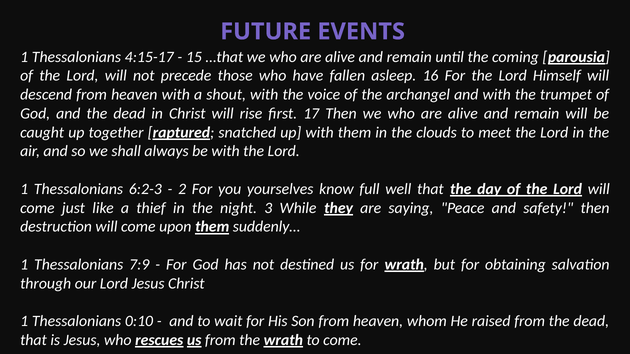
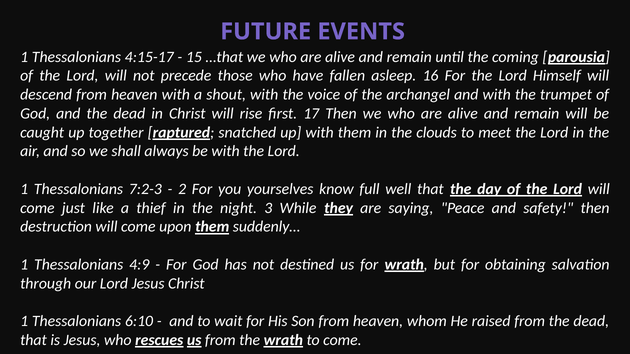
6:2-3: 6:2-3 -> 7:2-3
7:9: 7:9 -> 4:9
0:10: 0:10 -> 6:10
